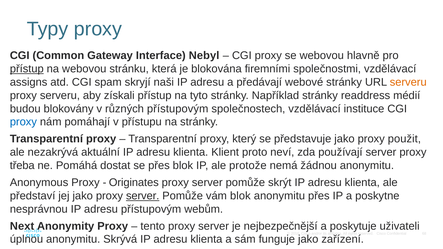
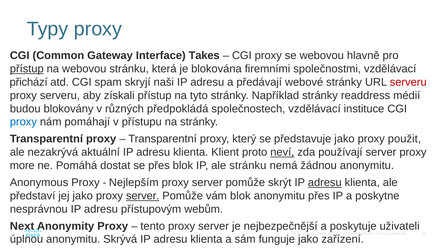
Nebyl: Nebyl -> Takes
assigns: assigns -> přichází
serveru at (408, 82) colour: orange -> red
různých přístupovým: přístupovým -> předpokládá
neví underline: none -> present
třeba: třeba -> more
ale protože: protože -> stránku
Originates: Originates -> Nejlepším
adresu at (325, 183) underline: none -> present
